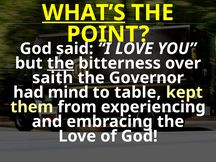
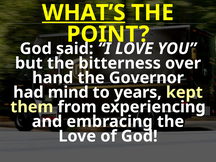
the at (61, 63) underline: present -> none
saith: saith -> hand
table: table -> years
